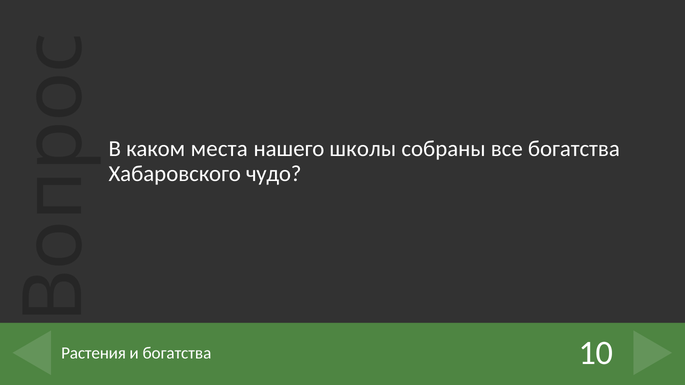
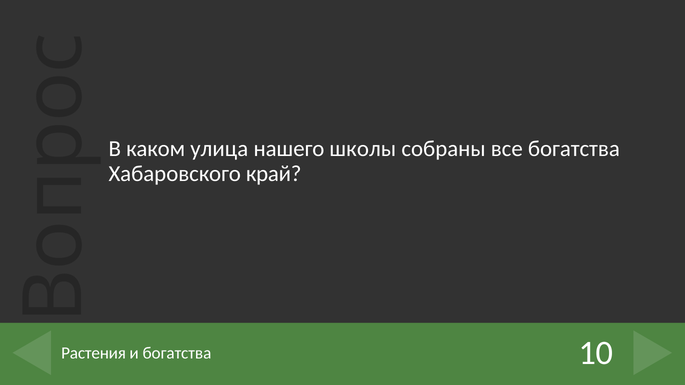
места: места -> улица
чудо: чудо -> край
